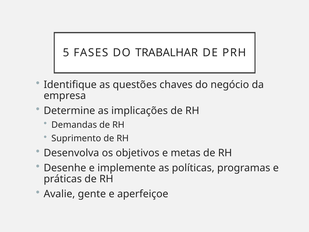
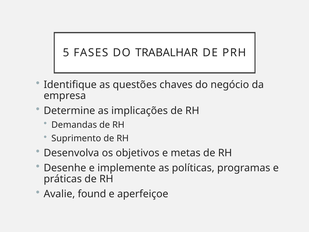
gente: gente -> found
